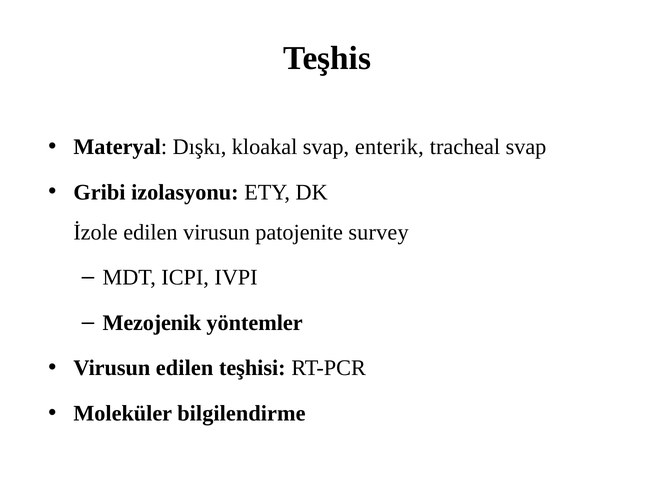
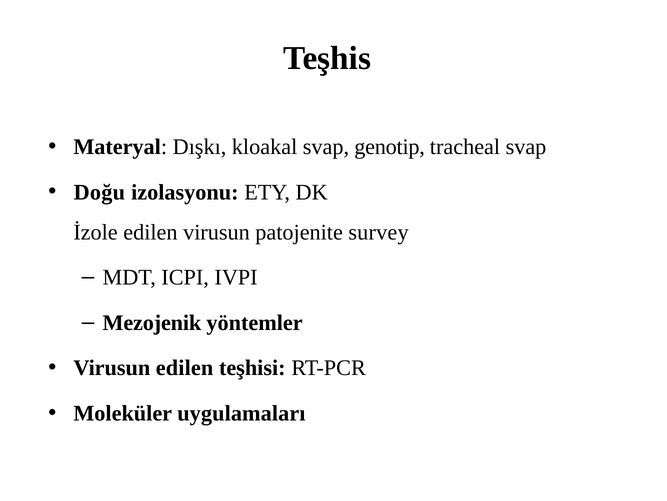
enterik: enterik -> genotip
Gribi: Gribi -> Doğu
bilgilendirme: bilgilendirme -> uygulamaları
